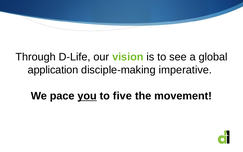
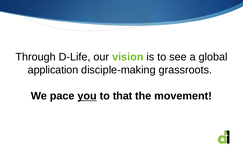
imperative: imperative -> grassroots
five: five -> that
